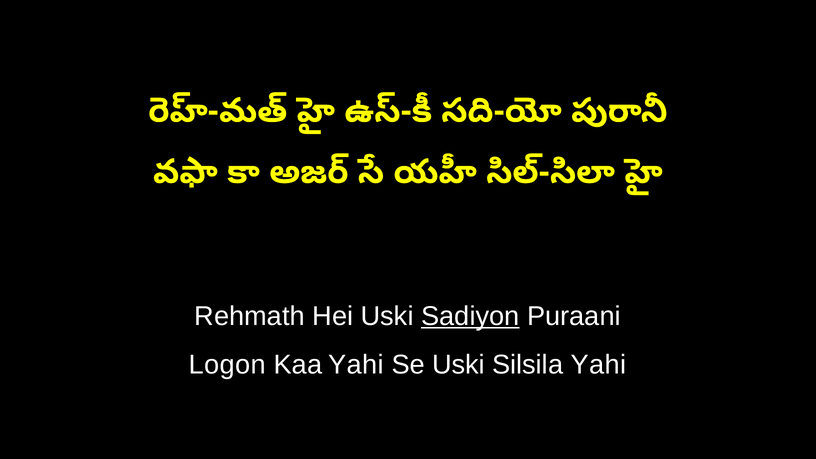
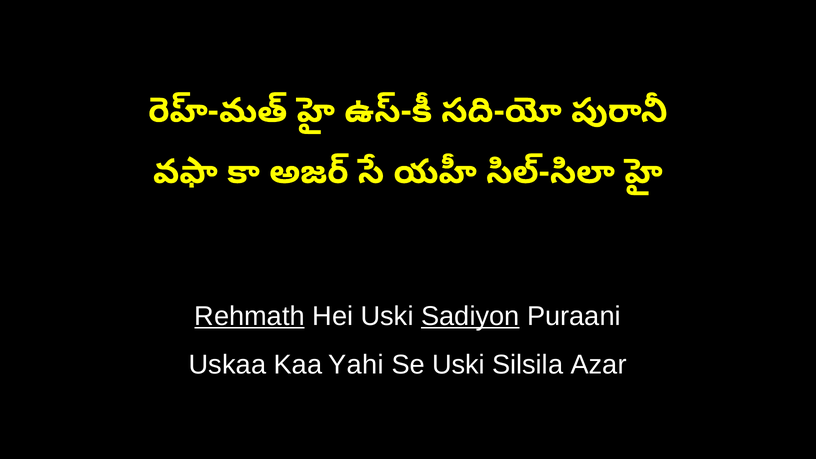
Rehmath underline: none -> present
Logon: Logon -> Uskaa
Silsila Yahi: Yahi -> Azar
